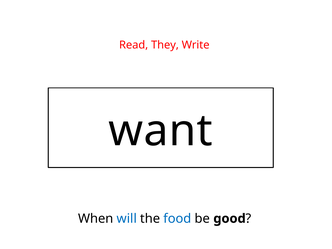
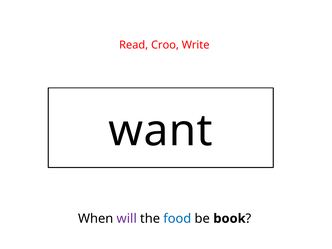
They: They -> Croo
will colour: blue -> purple
good: good -> book
